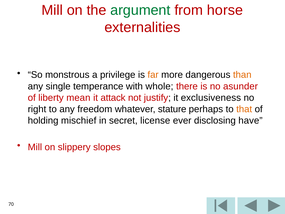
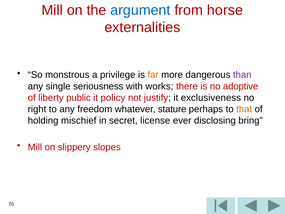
argument colour: green -> blue
than colour: orange -> purple
temperance: temperance -> seriousness
whole: whole -> works
asunder: asunder -> adoptive
mean: mean -> public
attack: attack -> policy
have: have -> bring
